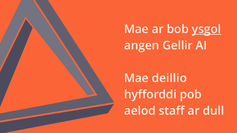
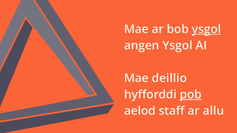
angen Gellir: Gellir -> Ysgol
pob underline: none -> present
dull: dull -> allu
